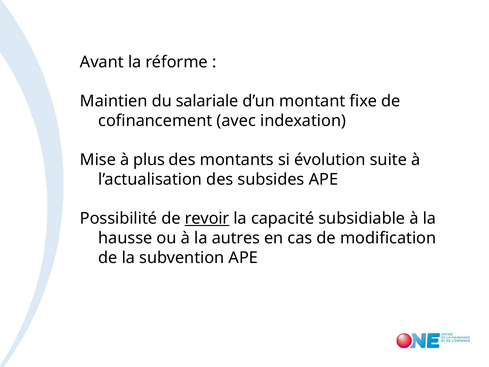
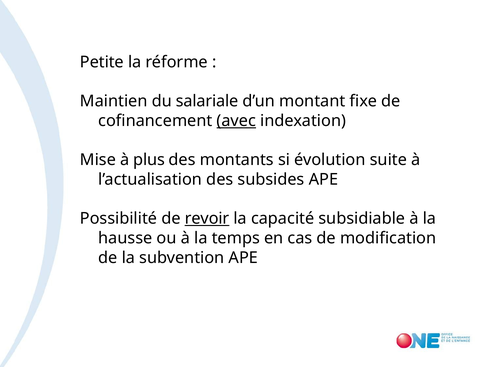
Avant: Avant -> Petite
avec underline: none -> present
autres: autres -> temps
